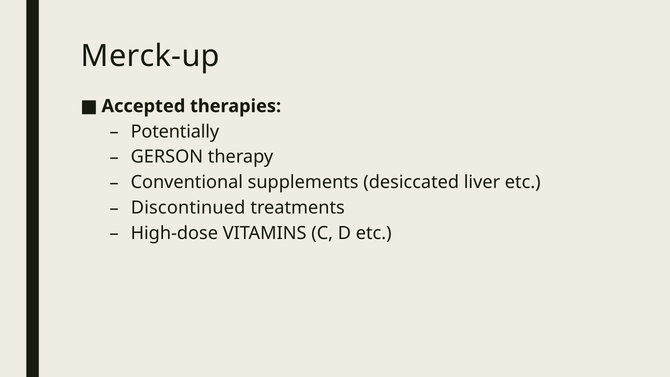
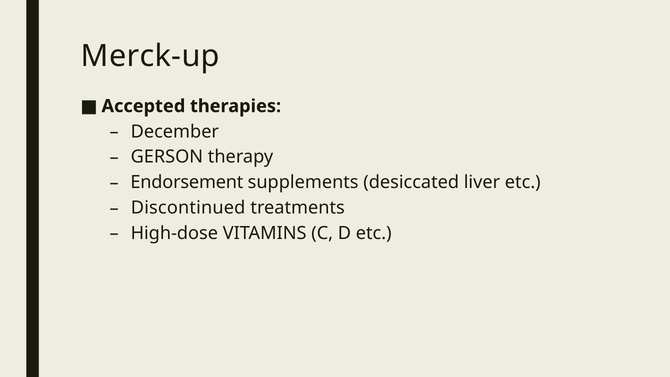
Potentially: Potentially -> December
Conventional: Conventional -> Endorsement
